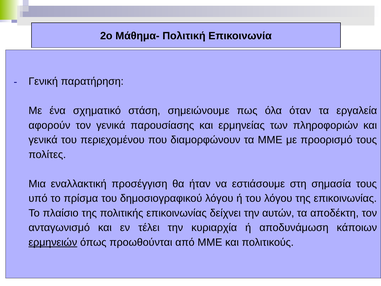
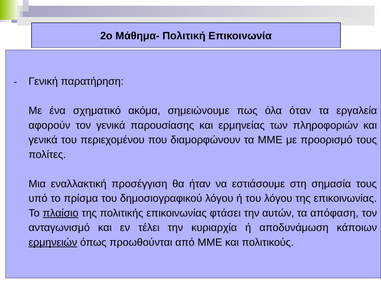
στάση: στάση -> ακόμα
πλαίσιο underline: none -> present
δείχνει: δείχνει -> φτάσει
αποδέκτη: αποδέκτη -> απόφαση
